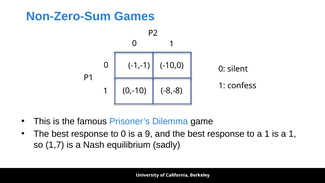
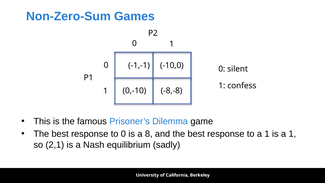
9: 9 -> 8
1,7: 1,7 -> 2,1
